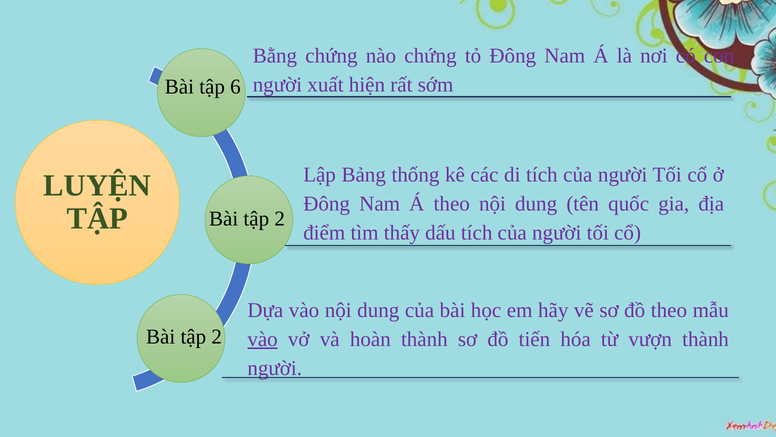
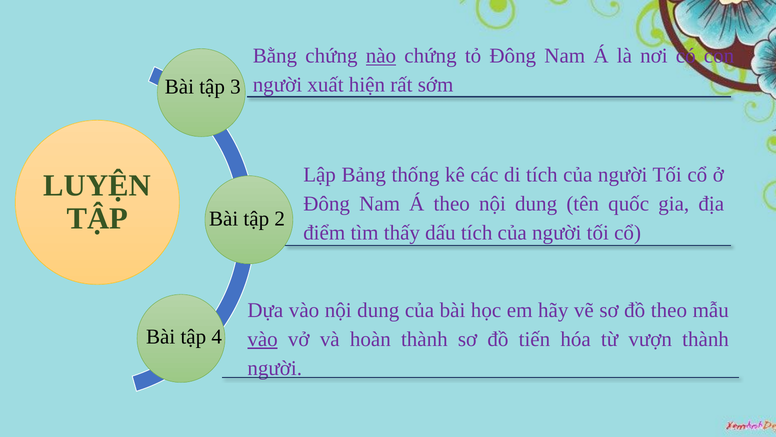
nào underline: none -> present
6: 6 -> 3
2 at (217, 336): 2 -> 4
